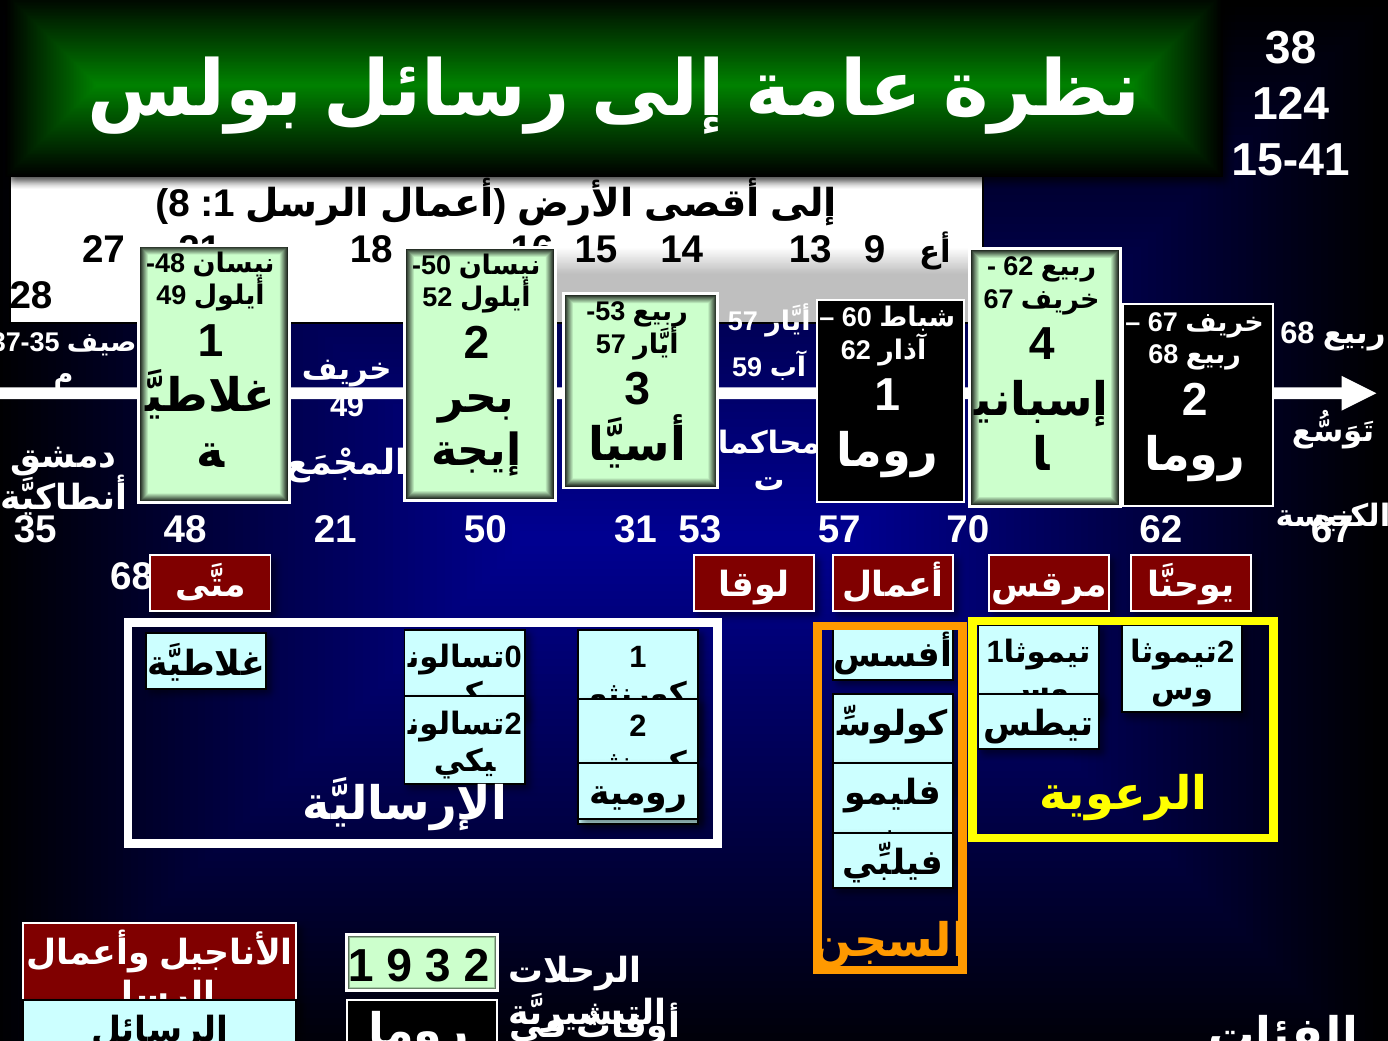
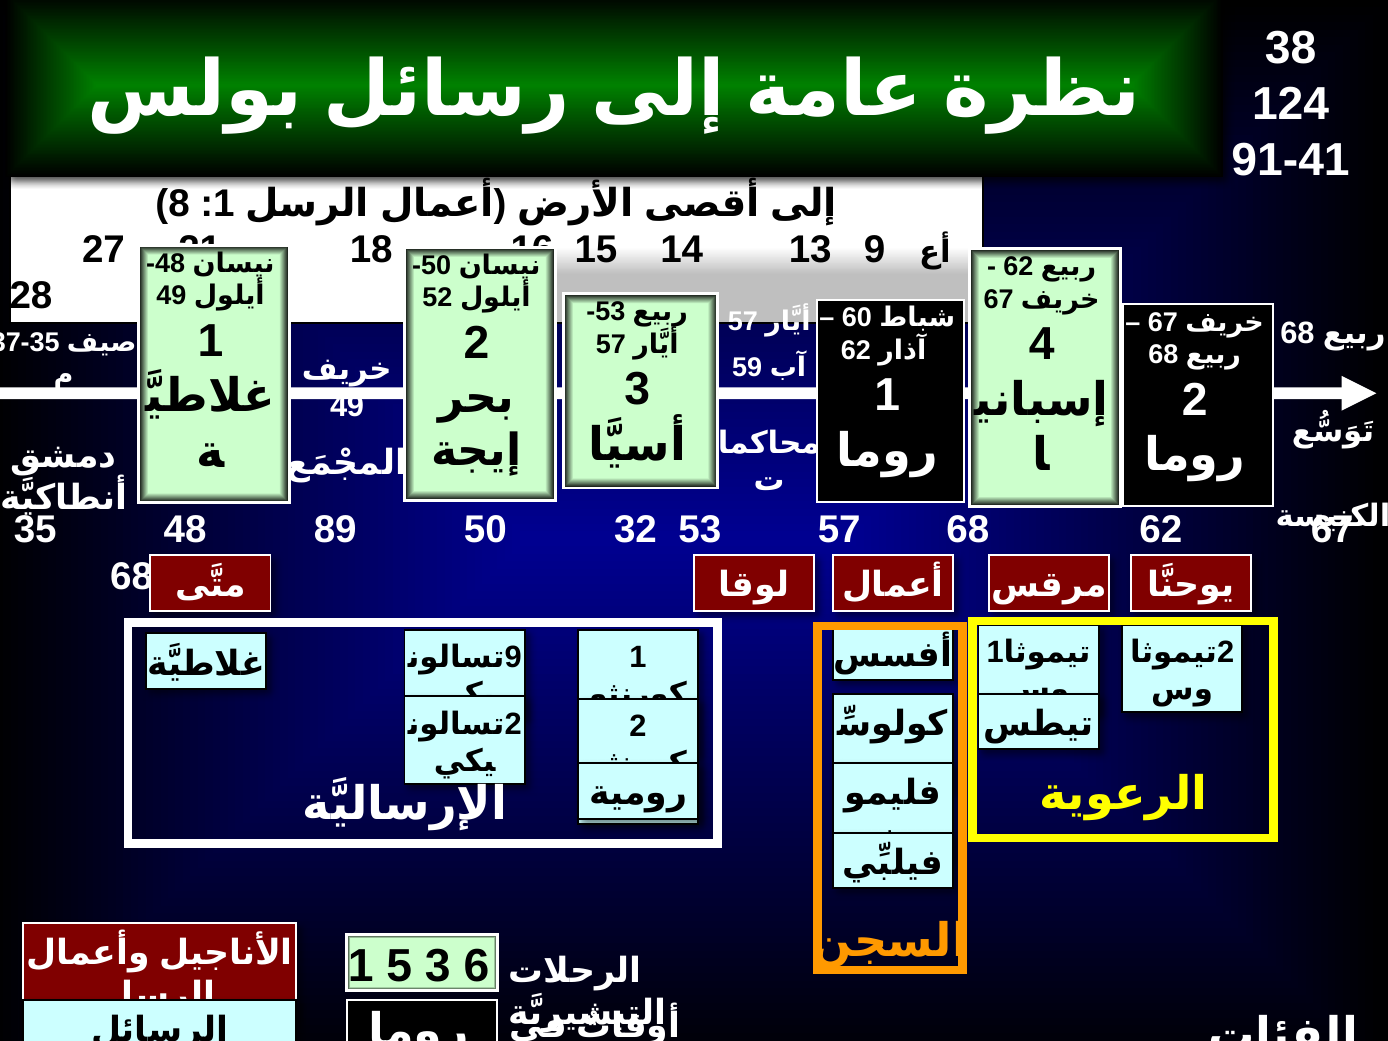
15-41: 15-41 -> 91-41
48 21: 21 -> 89
31: 31 -> 32
57 70: 70 -> 68
0 at (513, 657): 0 -> 9
1 9: 9 -> 5
3 2: 2 -> 6
